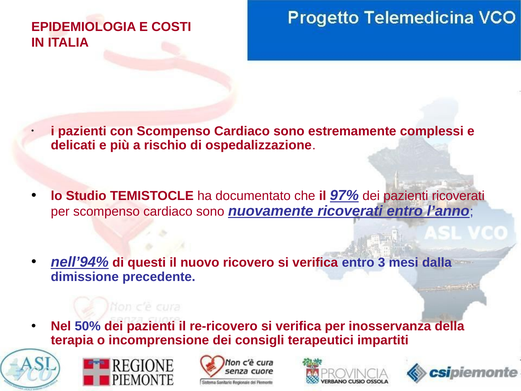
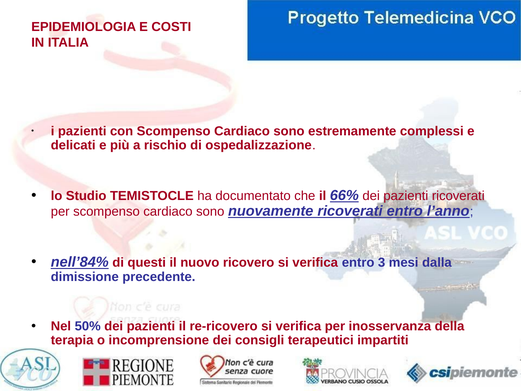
97%: 97% -> 66%
nell’94%: nell’94% -> nell’84%
